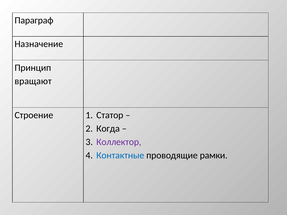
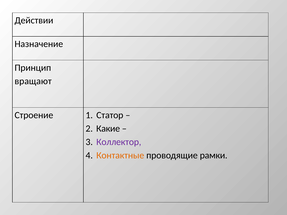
Параграф: Параграф -> Действии
Когда: Когда -> Какие
Контактные colour: blue -> orange
